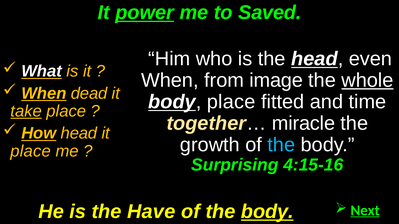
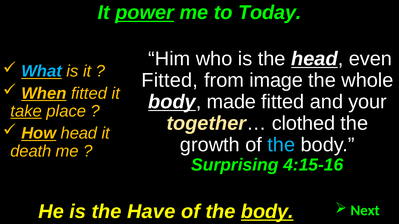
Saved: Saved -> Today
What colour: white -> light blue
When at (170, 80): When -> Fitted
whole underline: present -> none
When dead: dead -> fitted
body place: place -> made
time: time -> your
miracle: miracle -> clothed
place at (31, 151): place -> death
Next underline: present -> none
